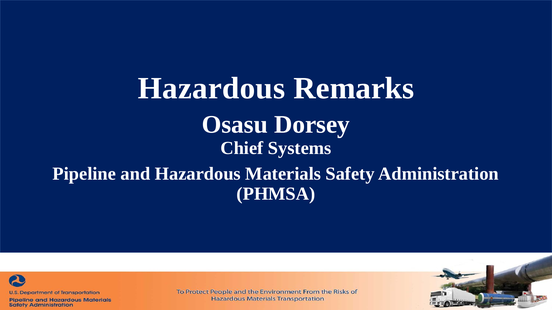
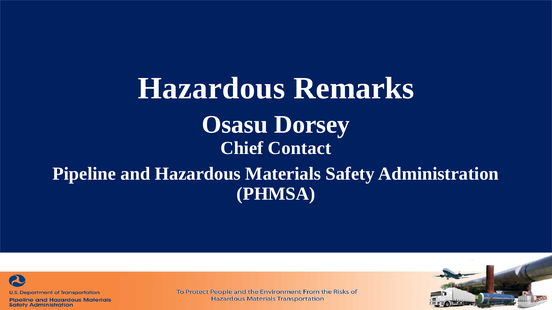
Systems: Systems -> Contact
